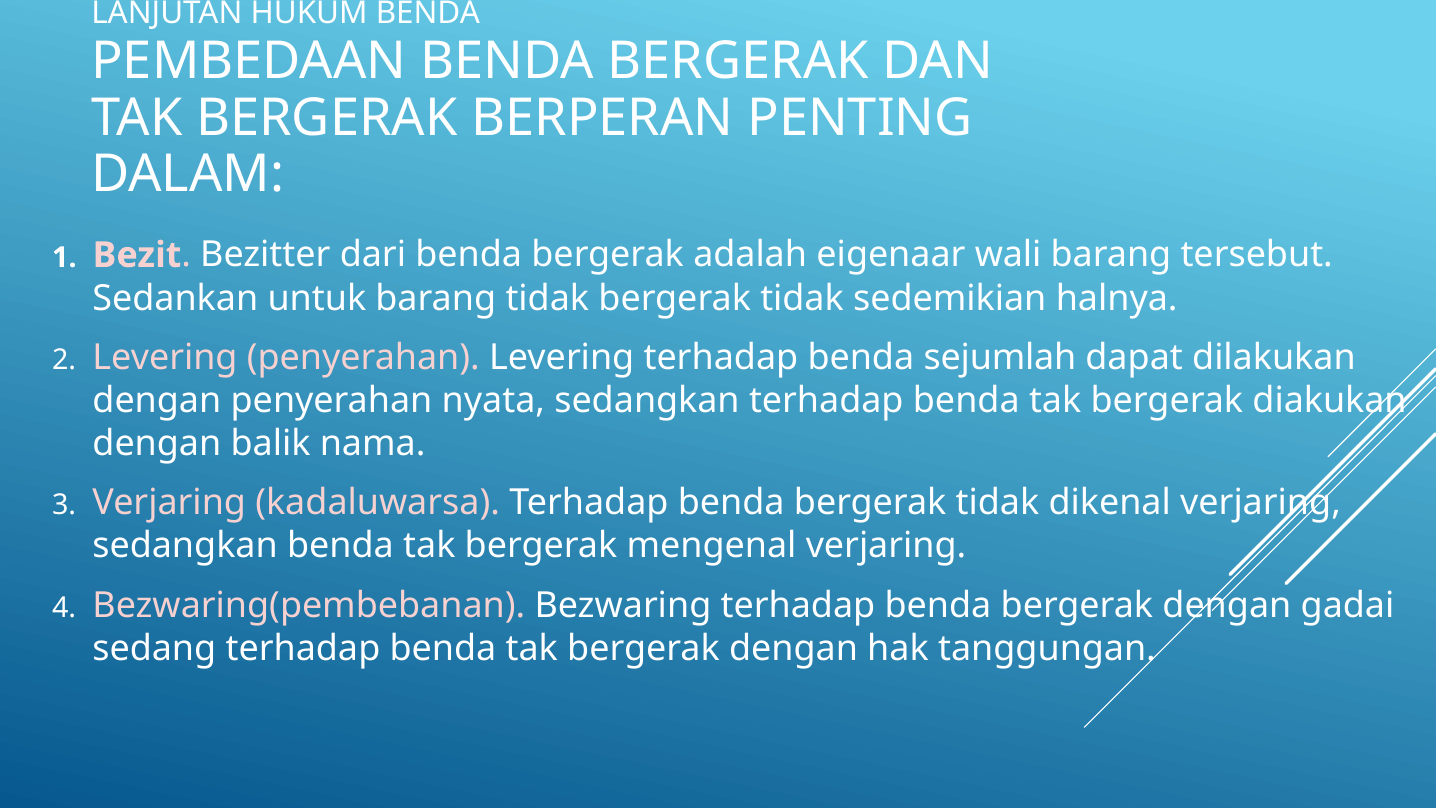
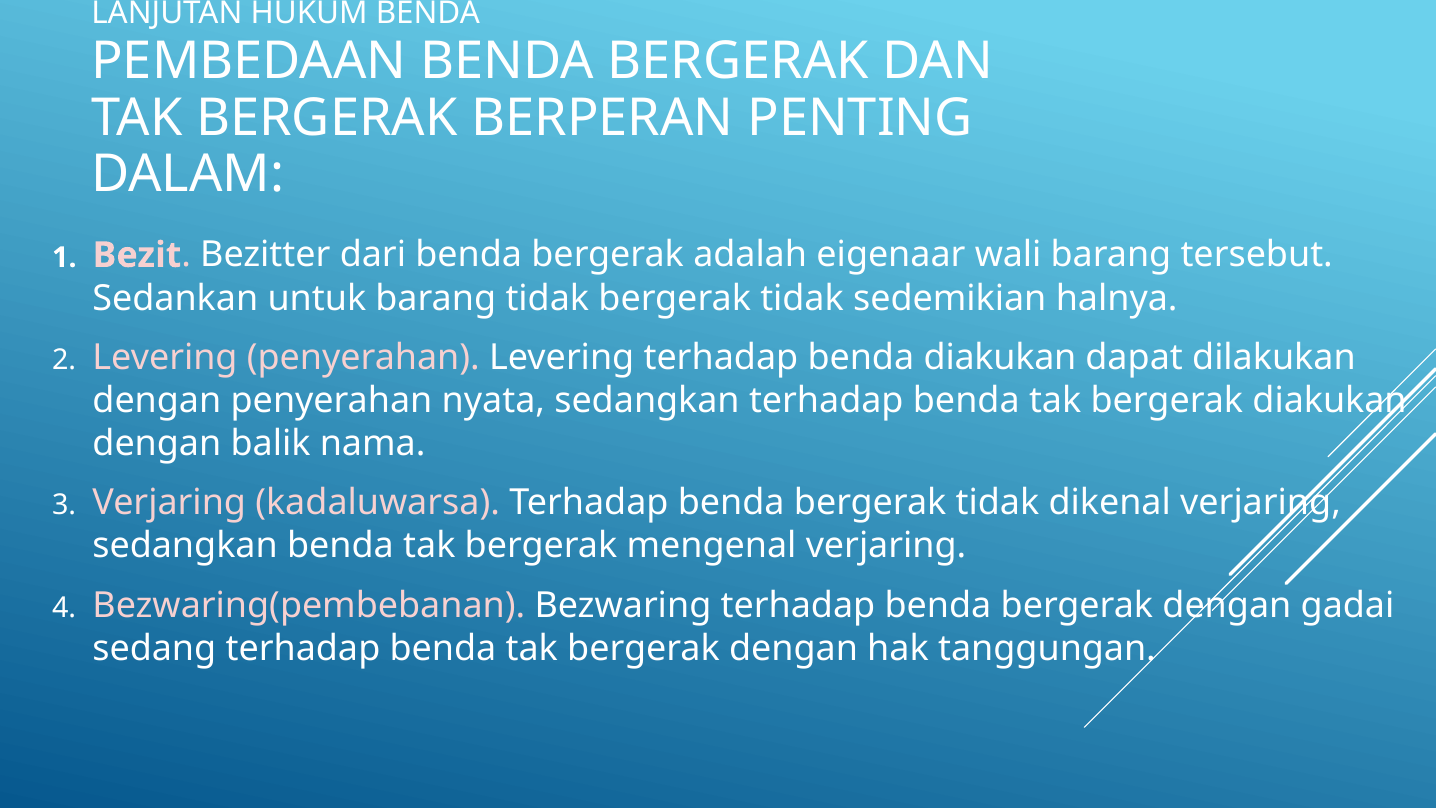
benda sejumlah: sejumlah -> diakukan
